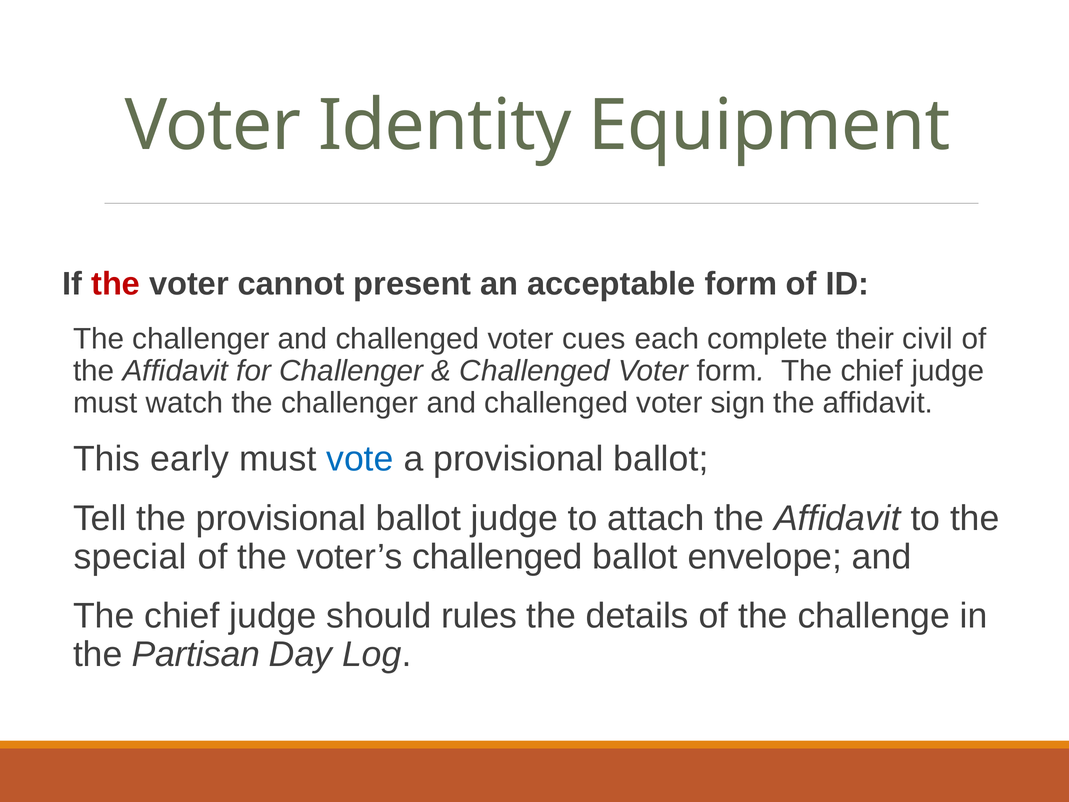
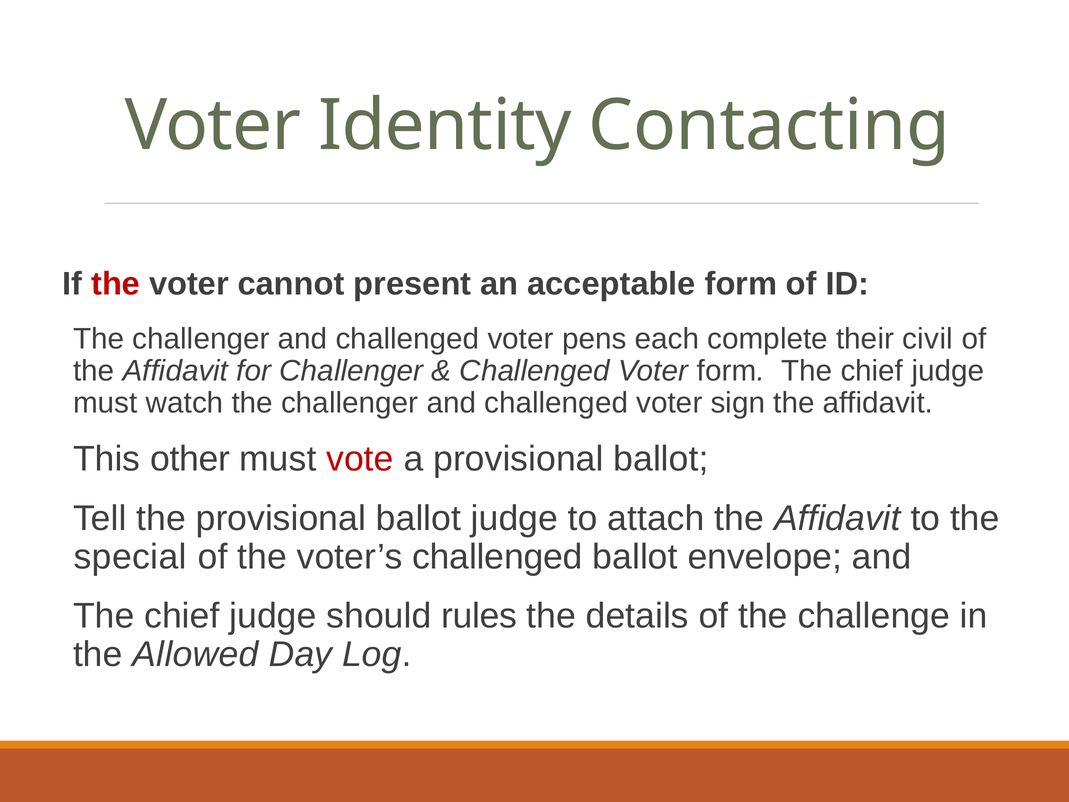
Equipment: Equipment -> Contacting
cues: cues -> pens
early: early -> other
vote colour: blue -> red
Partisan: Partisan -> Allowed
